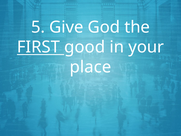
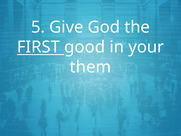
place: place -> them
